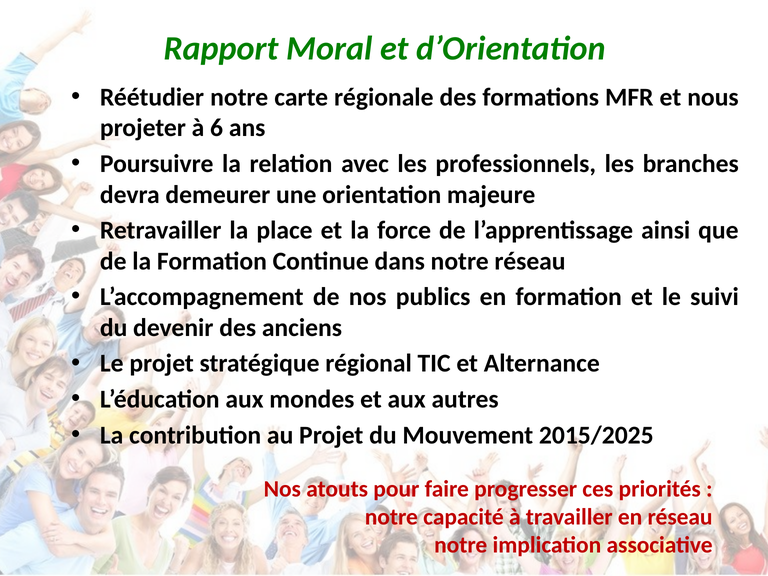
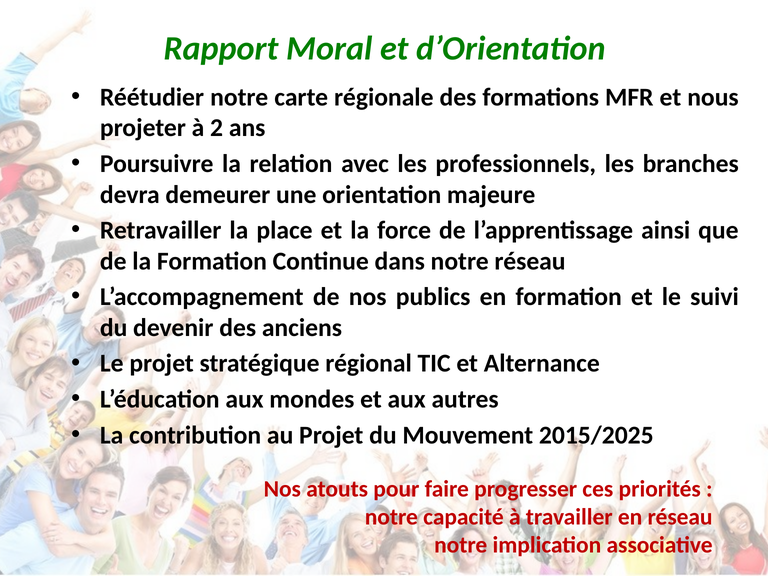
6: 6 -> 2
